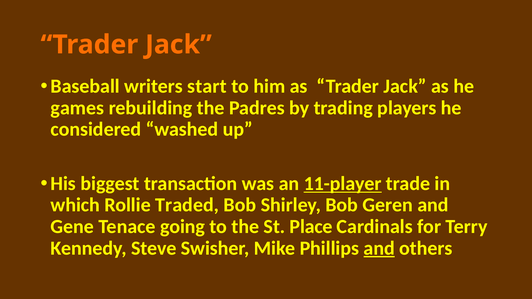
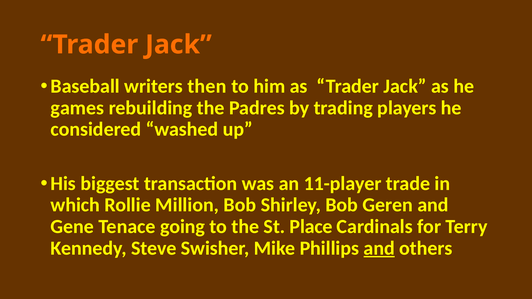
start: start -> then
11-player underline: present -> none
Traded: Traded -> Million
